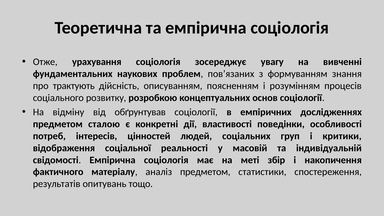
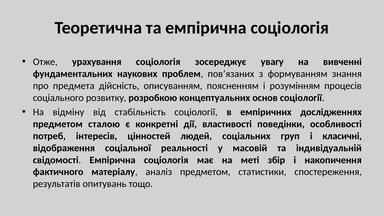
трактують: трактують -> предмета
обґрунтував: обґрунтував -> стабільність
критики: критики -> класичні
